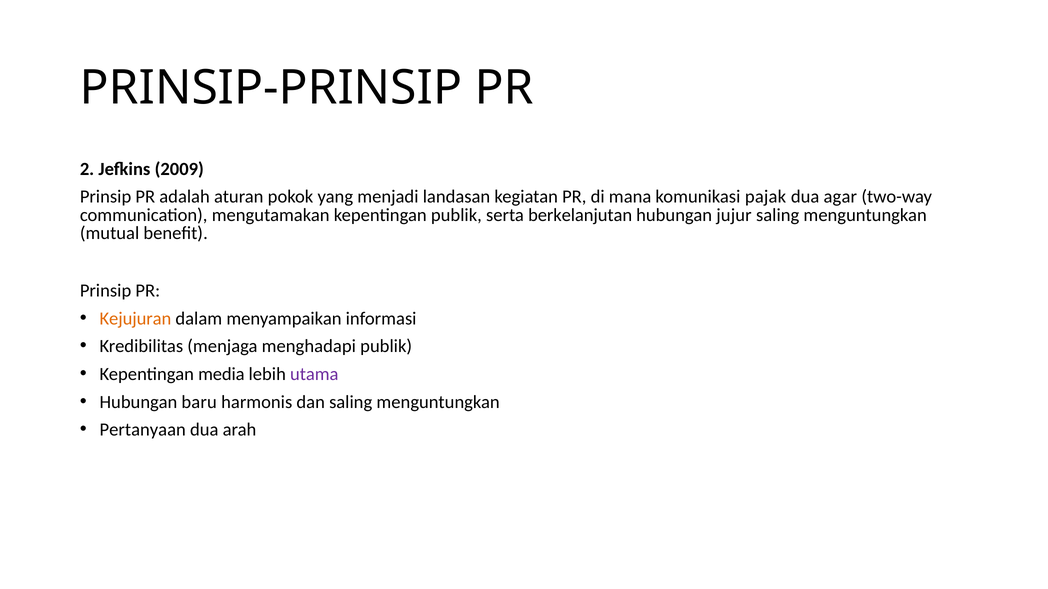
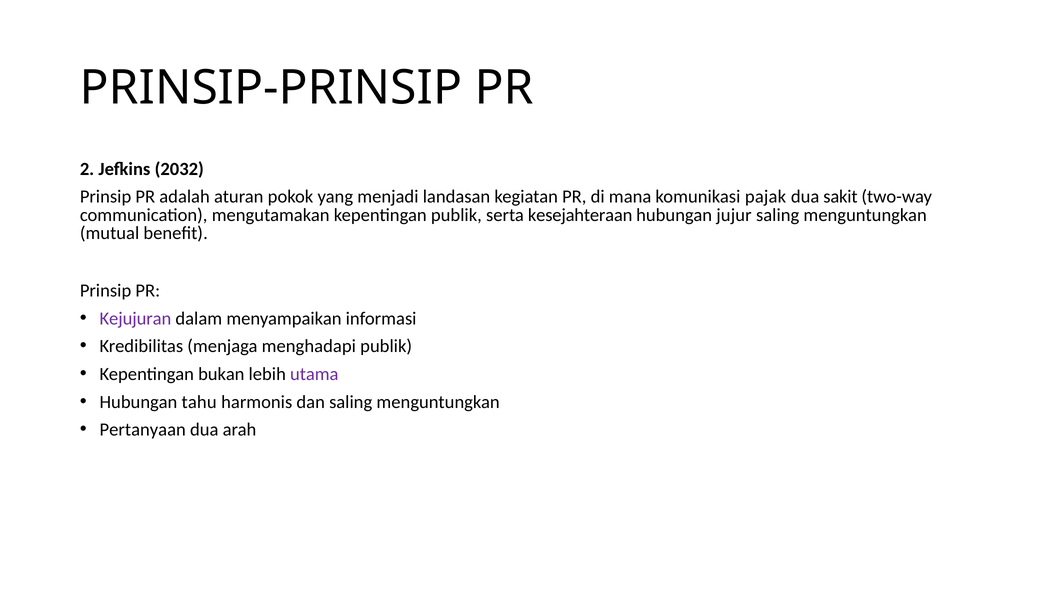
2009: 2009 -> 2032
agar: agar -> sakit
berkelanjutan: berkelanjutan -> kesejahteraan
Kejujuran colour: orange -> purple
media: media -> bukan
baru: baru -> tahu
